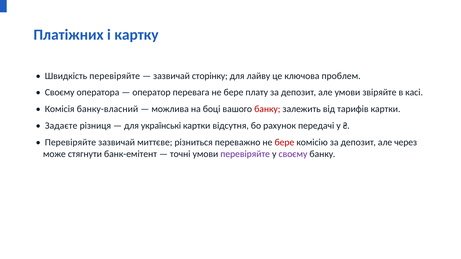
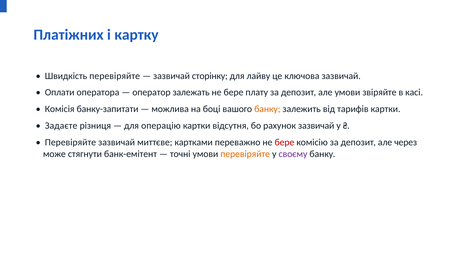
ключова проблем: проблем -> зазвичай
Своєму at (60, 93): Своєму -> Оплати
перевага: перевага -> залежать
банку-власний: банку-власний -> банку-запитати
банку at (267, 109) colour: red -> orange
українські: українські -> операцію
рахунок передачі: передачі -> зазвичай
різниться: різниться -> картками
перевіряйте at (245, 154) colour: purple -> orange
